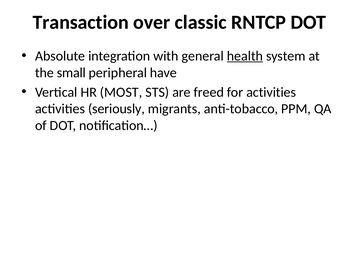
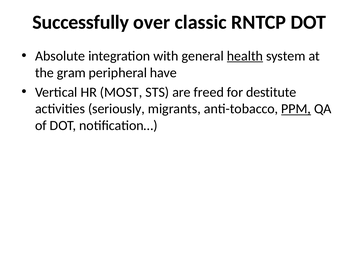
Transaction: Transaction -> Successfully
small: small -> gram
for activities: activities -> destitute
PPM underline: none -> present
